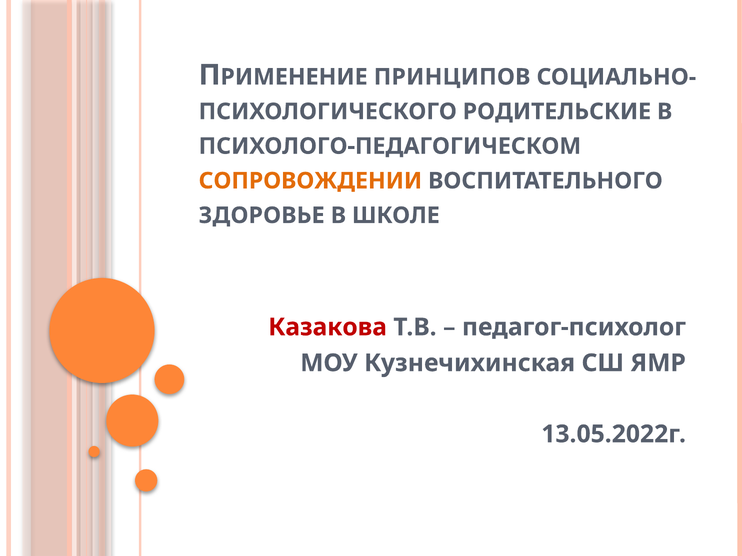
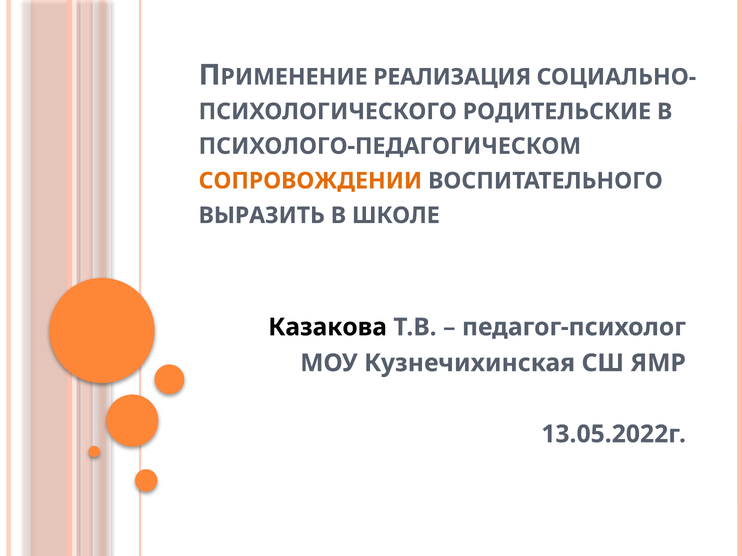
ПРИНЦИПОВ: ПРИНЦИПОВ -> РЕАЛИЗАЦИЯ
ЗДОРОВЬЕ: ЗДОРОВЬЕ -> ВЫРАЗИТЬ
Казакова colour: red -> black
